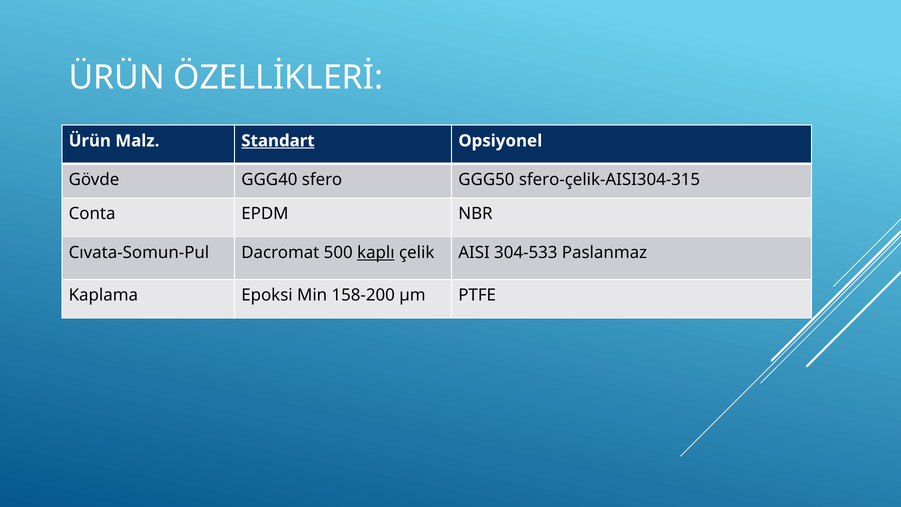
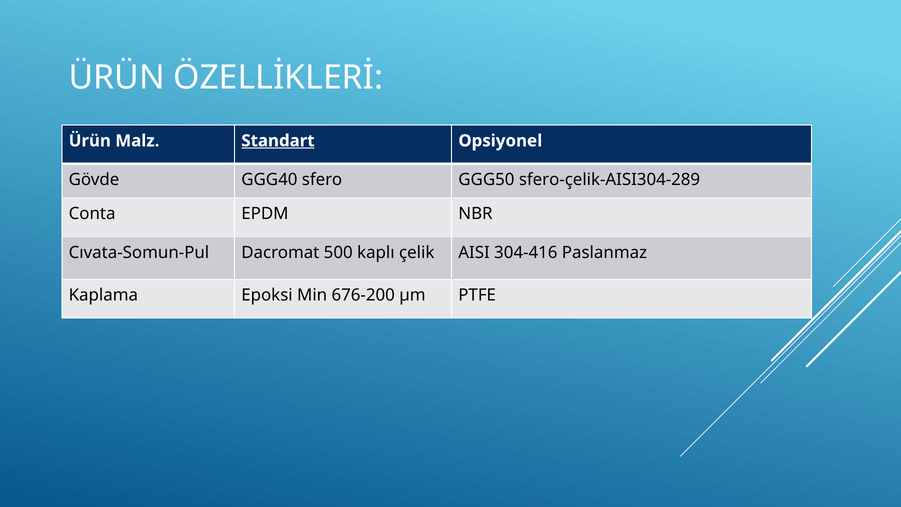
sfero-çelik-AISI304-315: sfero-çelik-AISI304-315 -> sfero-çelik-AISI304-289
kaplı underline: present -> none
304-533: 304-533 -> 304-416
158-200: 158-200 -> 676-200
